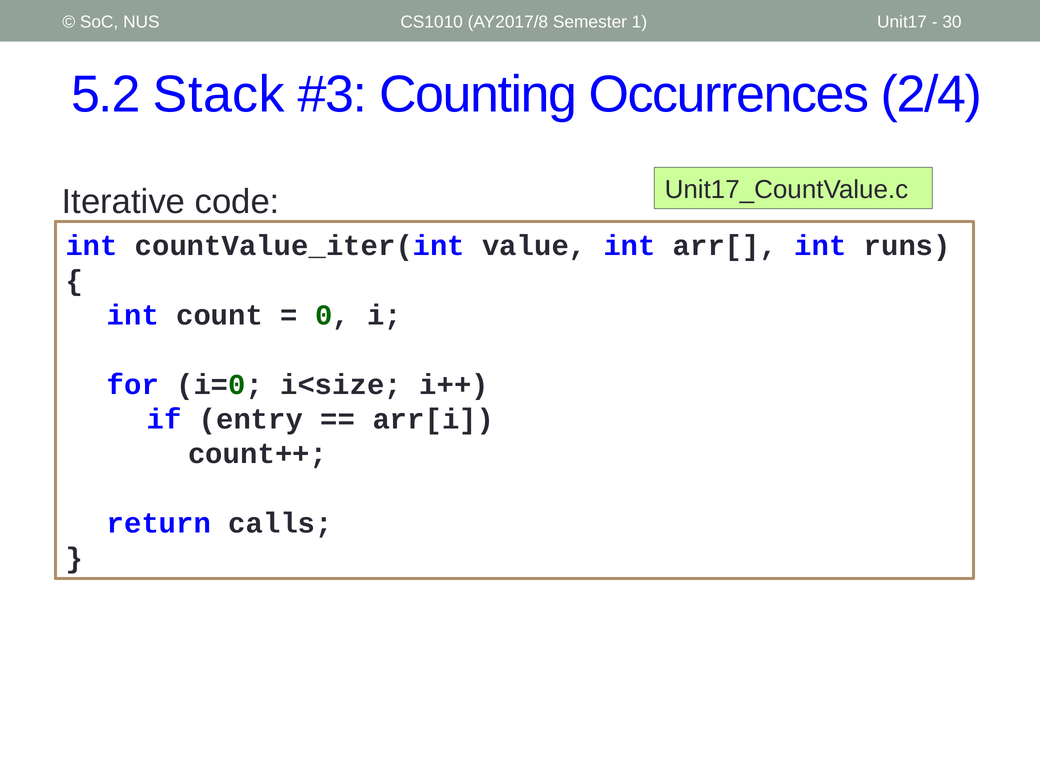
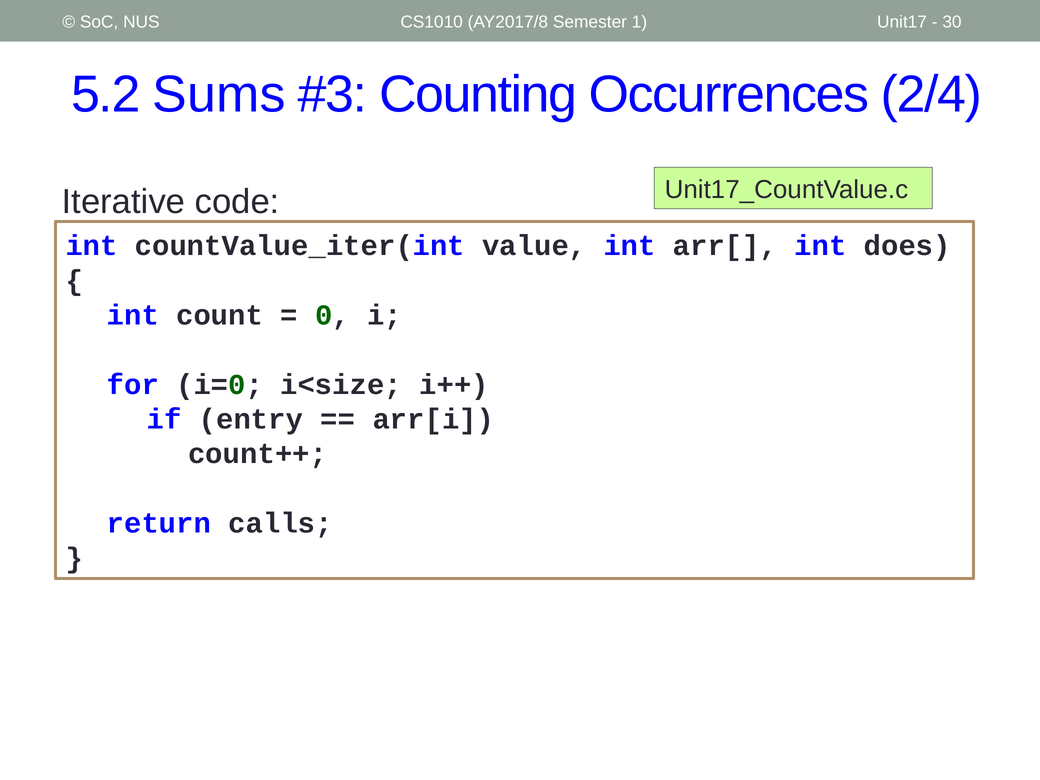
Stack: Stack -> Sums
runs: runs -> does
